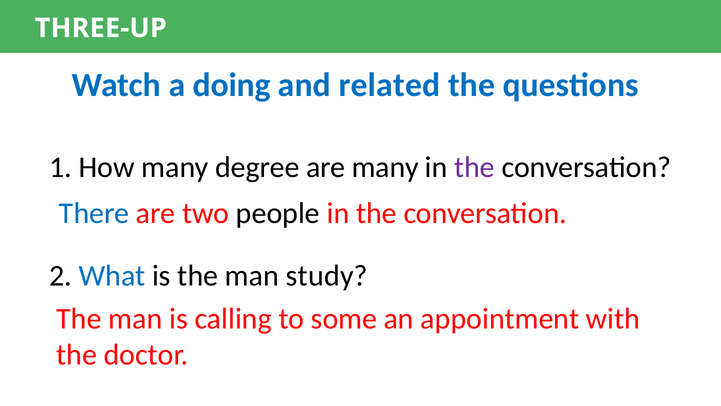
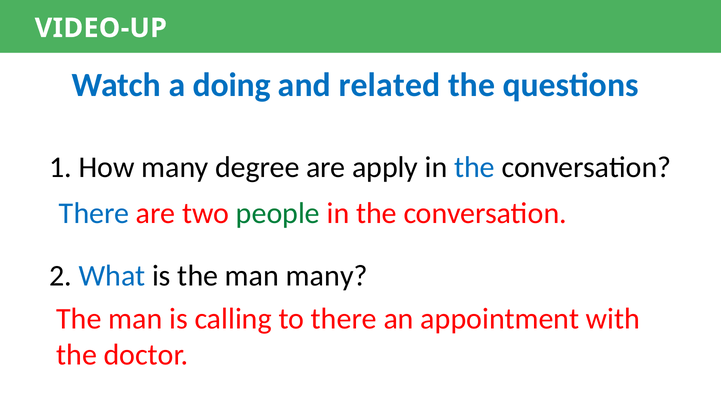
THREE-UP: THREE-UP -> VIDEO-UP
are many: many -> apply
the at (474, 167) colour: purple -> blue
people colour: black -> green
man study: study -> many
to some: some -> there
